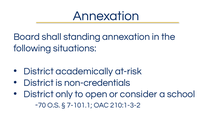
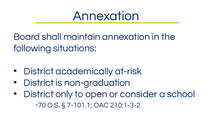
standing: standing -> maintain
non-credentials: non-credentials -> non-graduation
